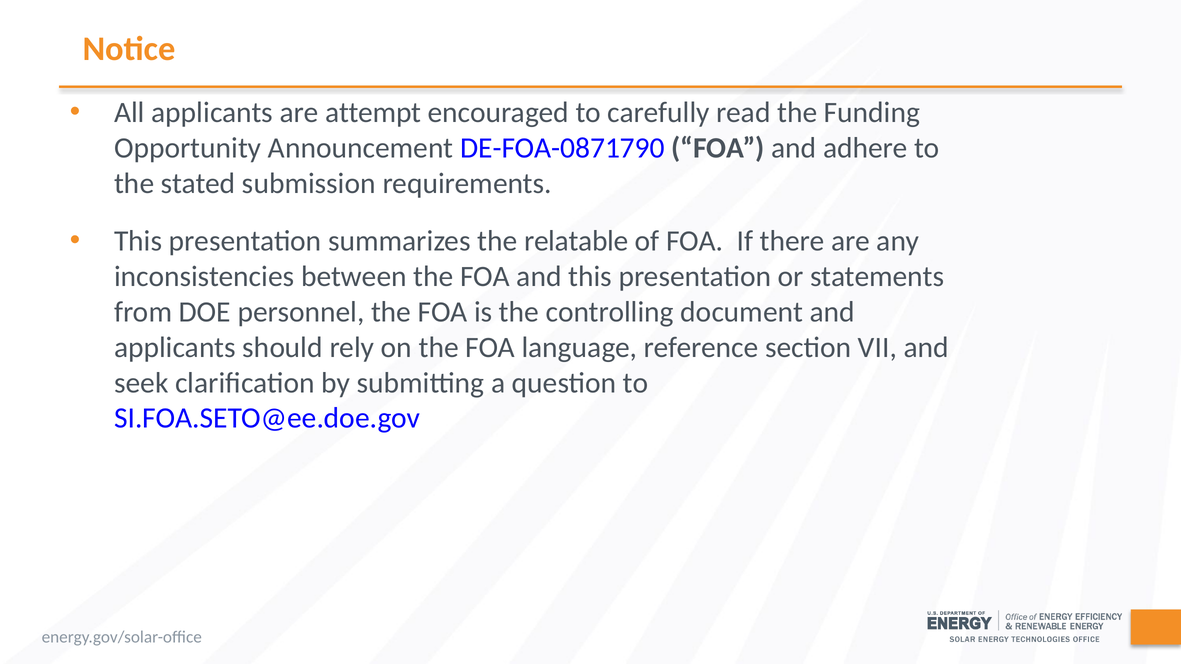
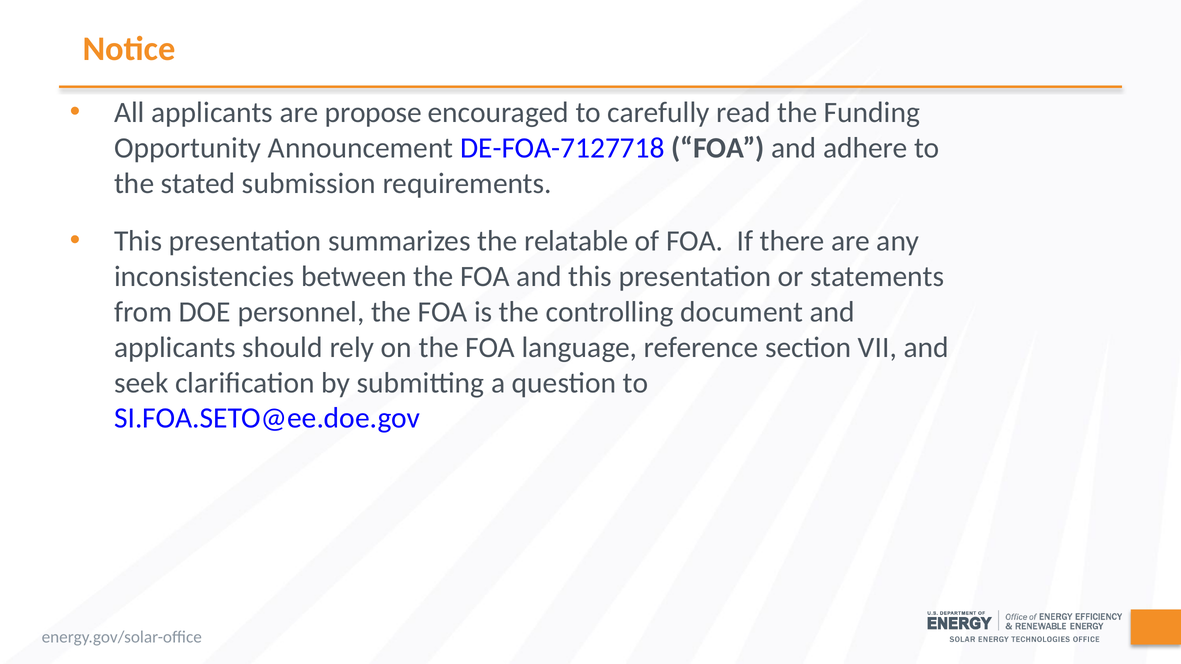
attempt: attempt -> propose
DE-FOA-0871790: DE-FOA-0871790 -> DE-FOA-7127718
